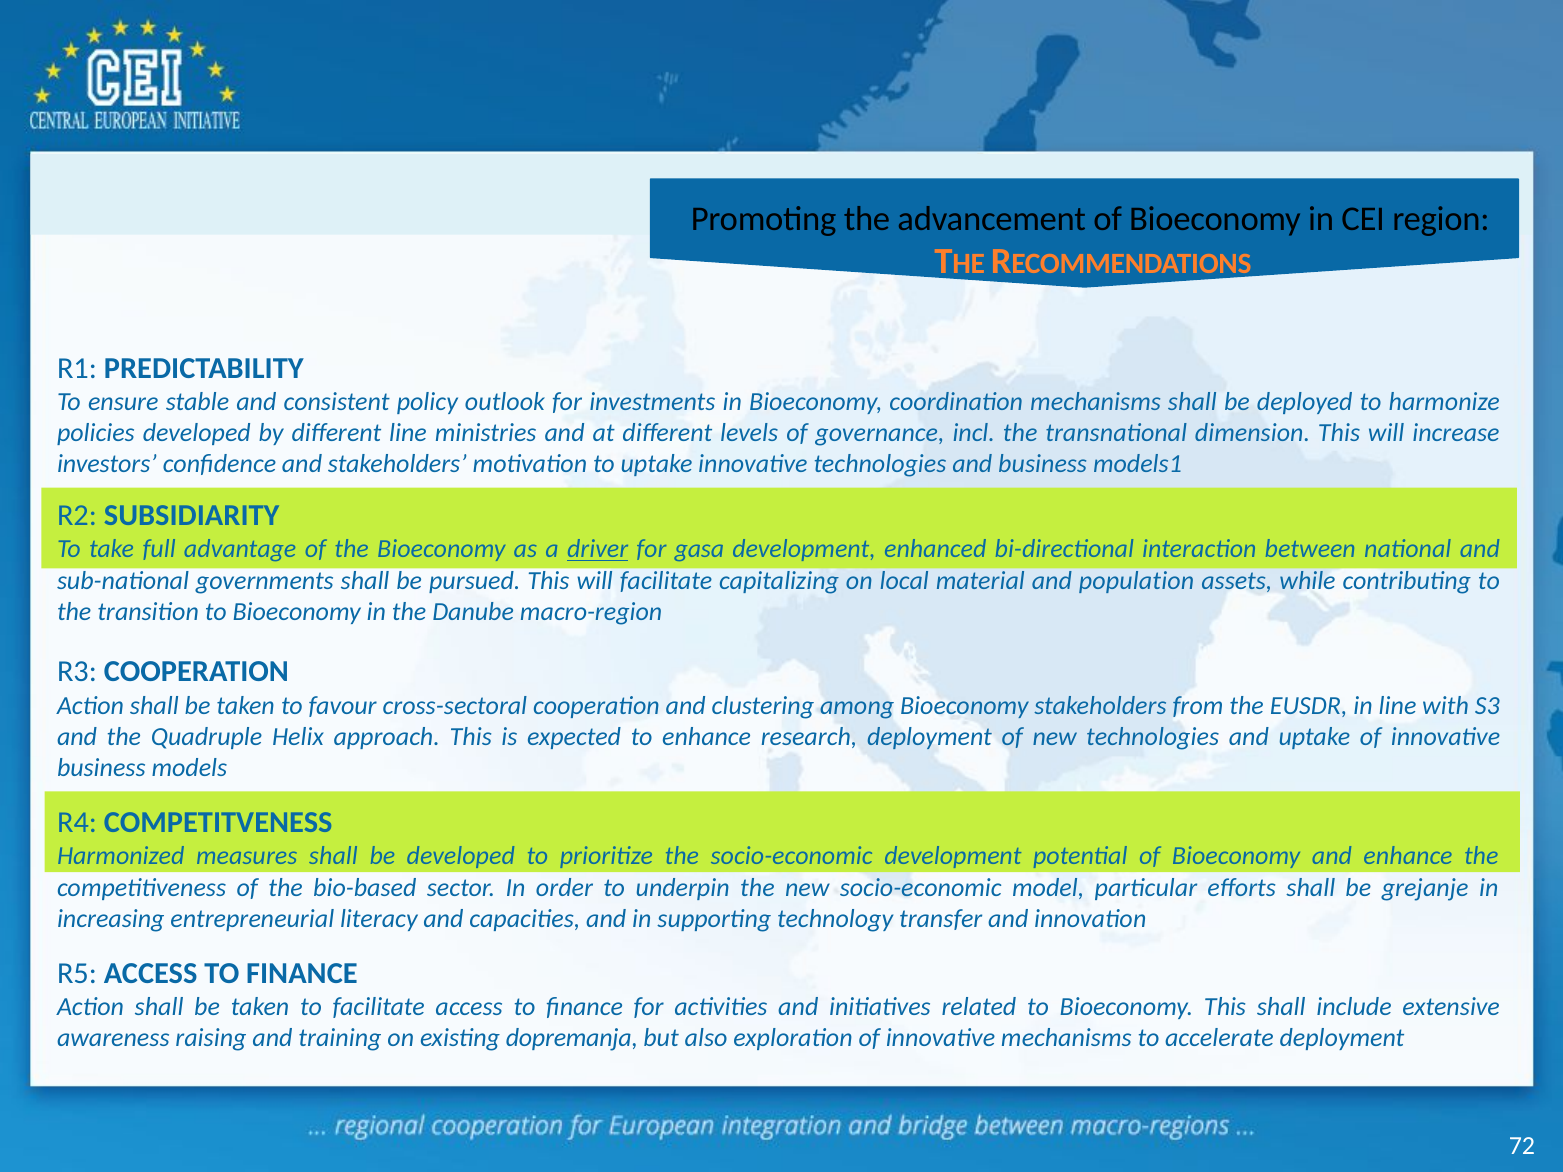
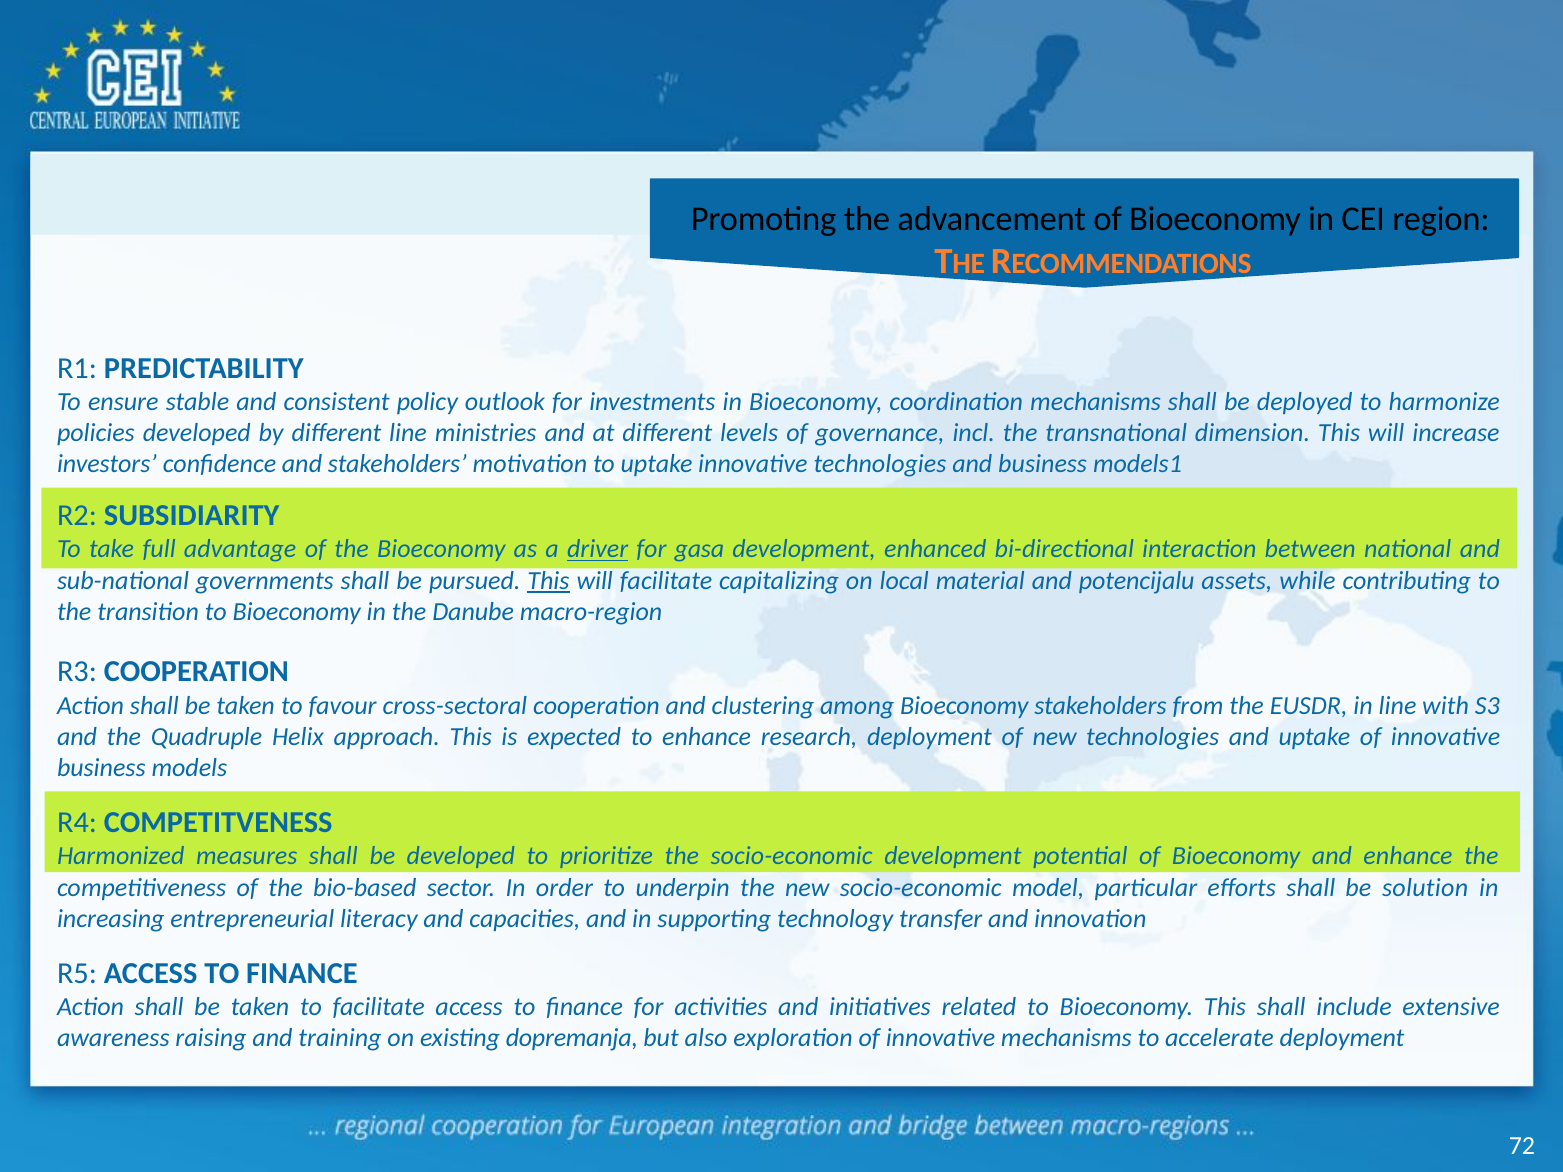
This at (548, 581) underline: none -> present
population: population -> potencijalu
grejanje: grejanje -> solution
